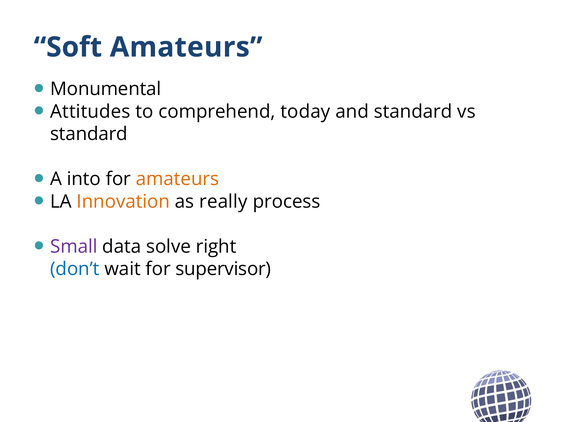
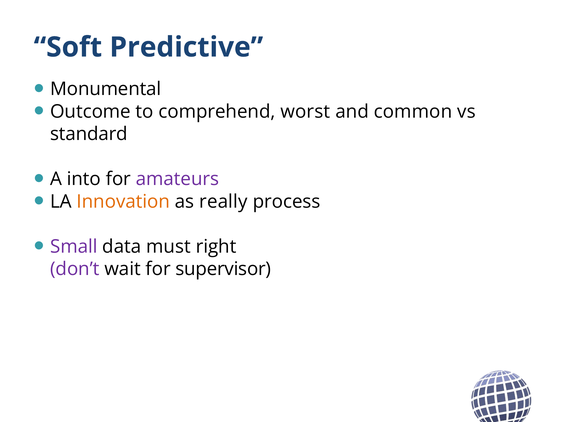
Soft Amateurs: Amateurs -> Predictive
Attitudes: Attitudes -> Outcome
today: today -> worst
and standard: standard -> common
amateurs at (178, 179) colour: orange -> purple
solve: solve -> must
don’t colour: blue -> purple
